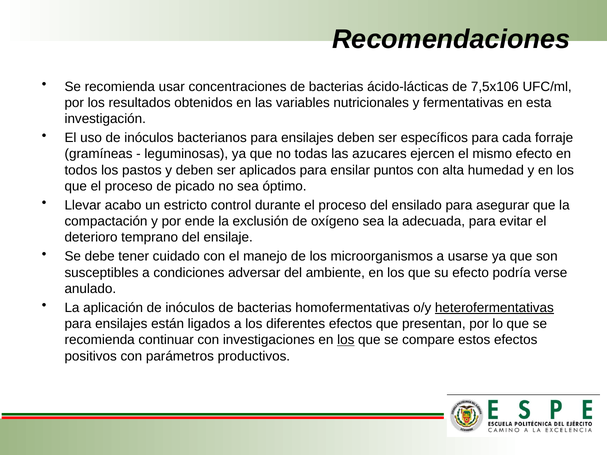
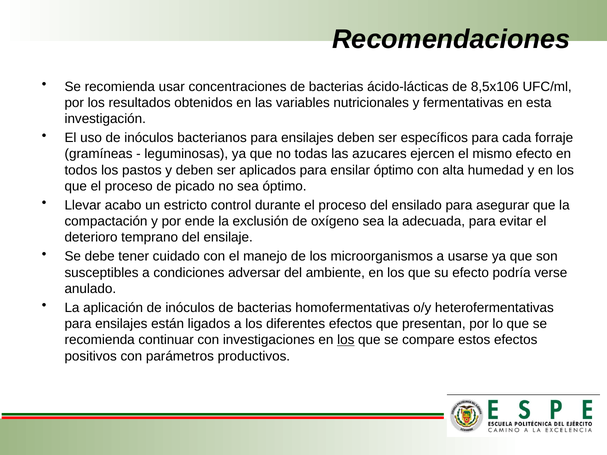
7,5x106: 7,5x106 -> 8,5x106
ensilar puntos: puntos -> óptimo
heterofermentativas underline: present -> none
